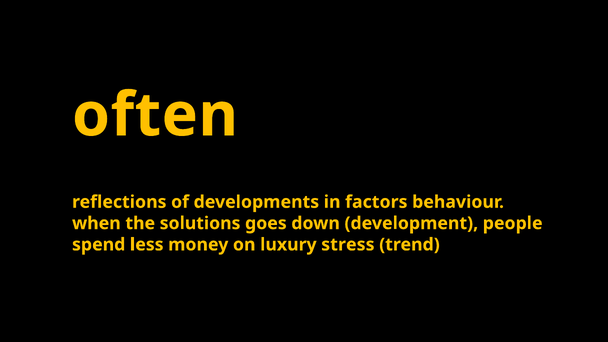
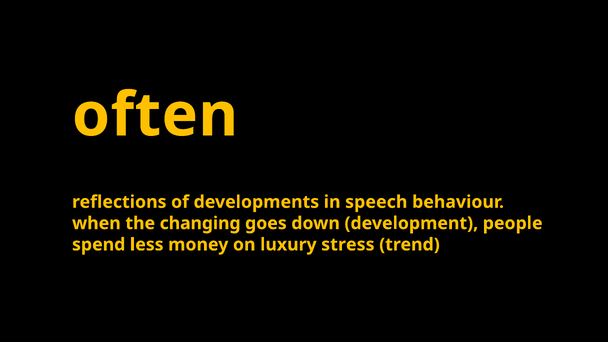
factors: factors -> speech
solutions: solutions -> changing
